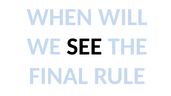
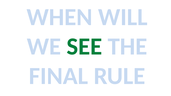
SEE colour: black -> green
